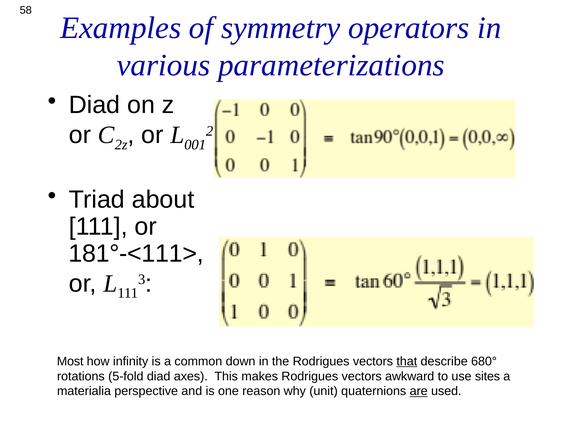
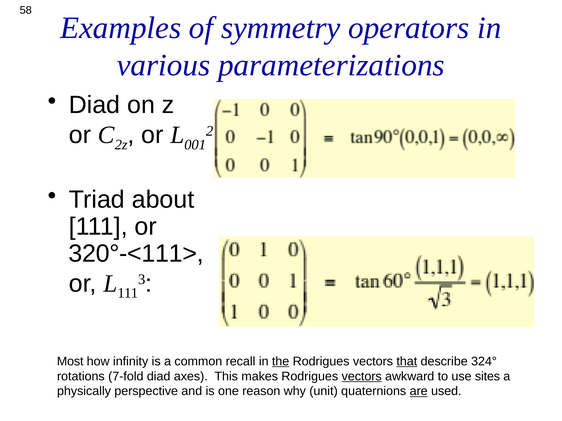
181°-<111>: 181°-<111> -> 320°-<111>
down: down -> recall
the underline: none -> present
680°: 680° -> 324°
5-fold: 5-fold -> 7-fold
vectors at (362, 377) underline: none -> present
materialia: materialia -> physically
